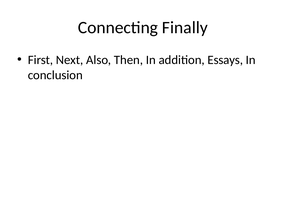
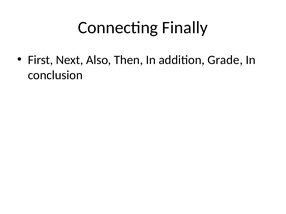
Essays: Essays -> Grade
